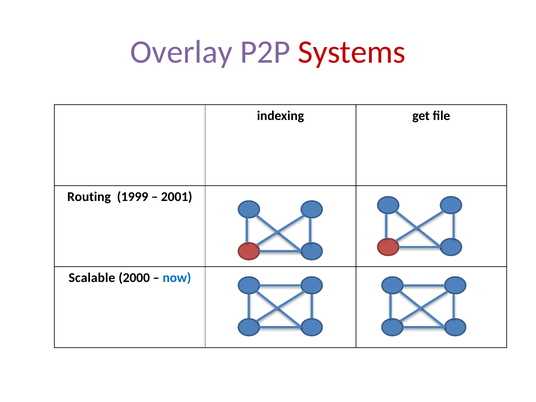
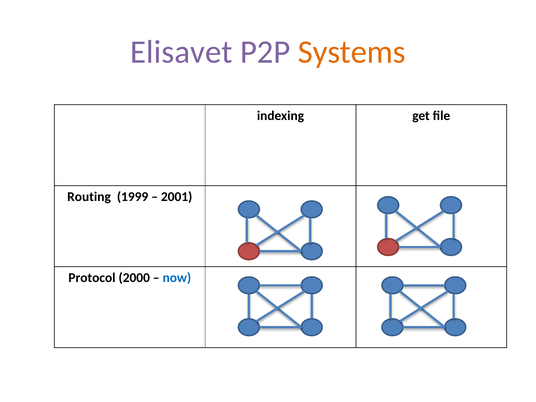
Overlay: Overlay -> Elisavet
Systems colour: red -> orange
Scalable: Scalable -> Protocol
